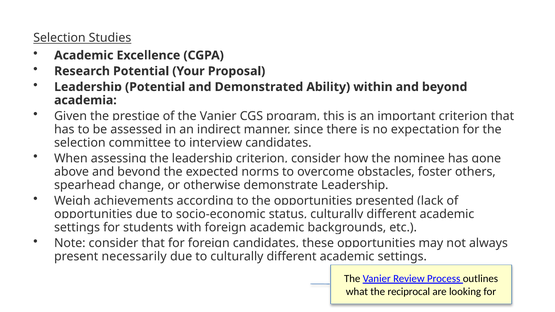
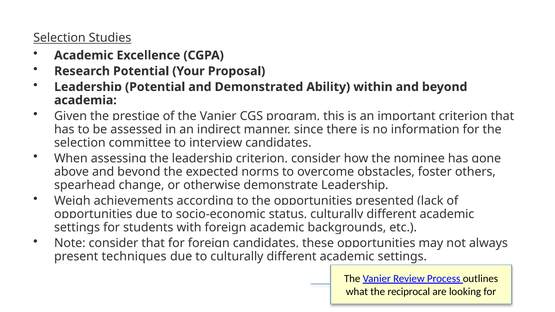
expectation: expectation -> information
necessarily: necessarily -> techniques
